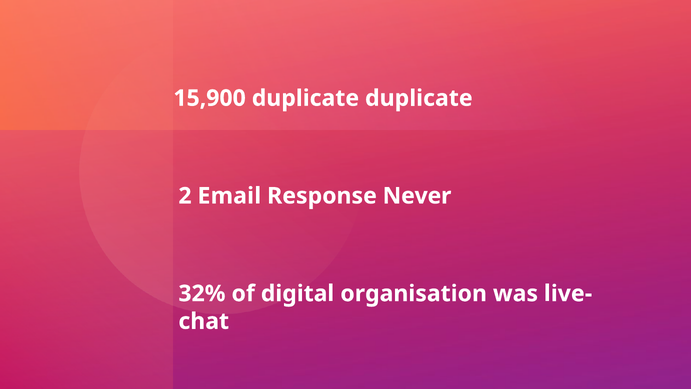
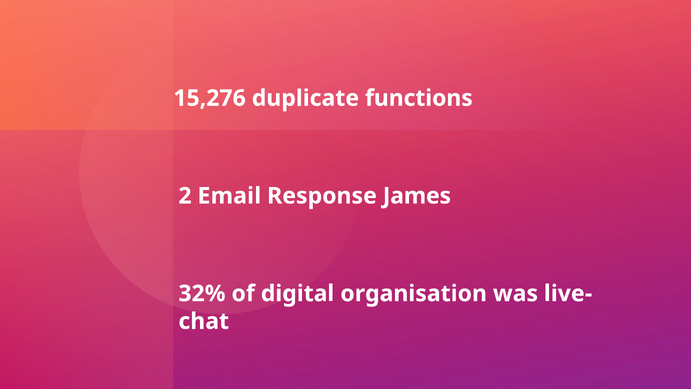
15,900: 15,900 -> 15,276
duplicate duplicate: duplicate -> functions
Never: Never -> James
